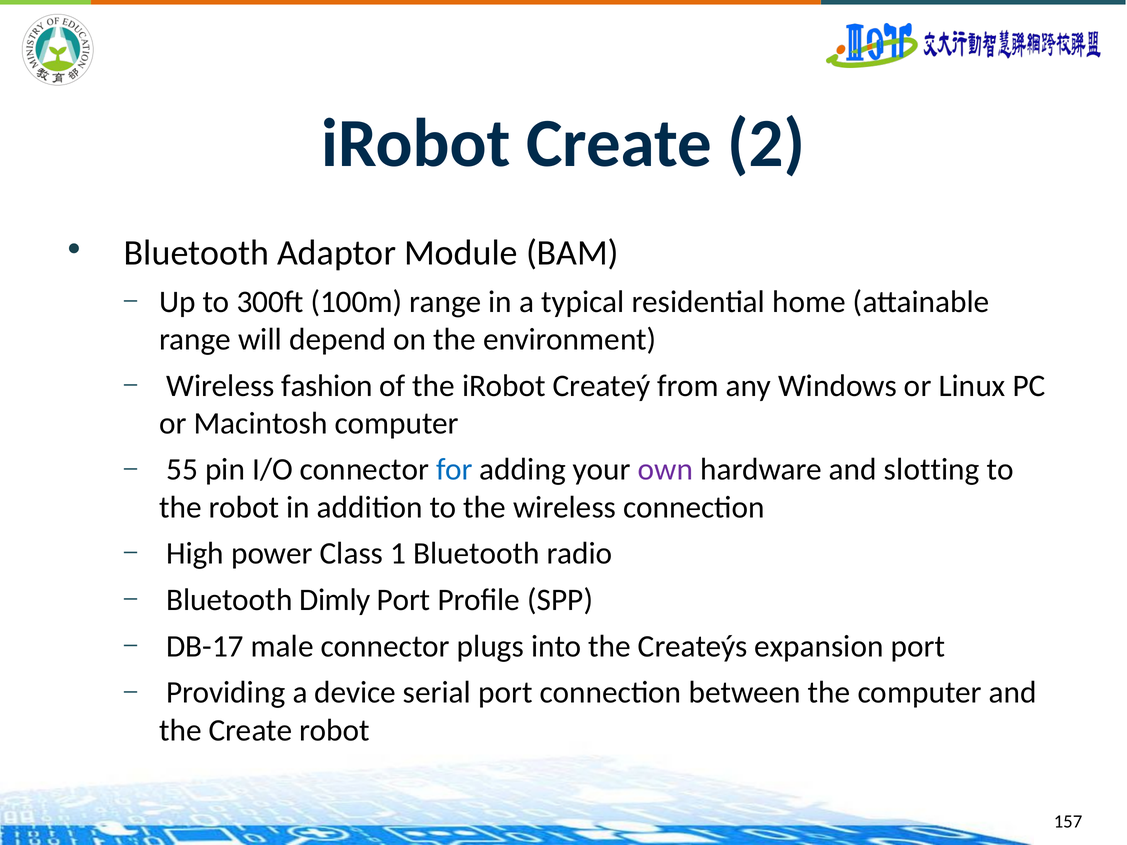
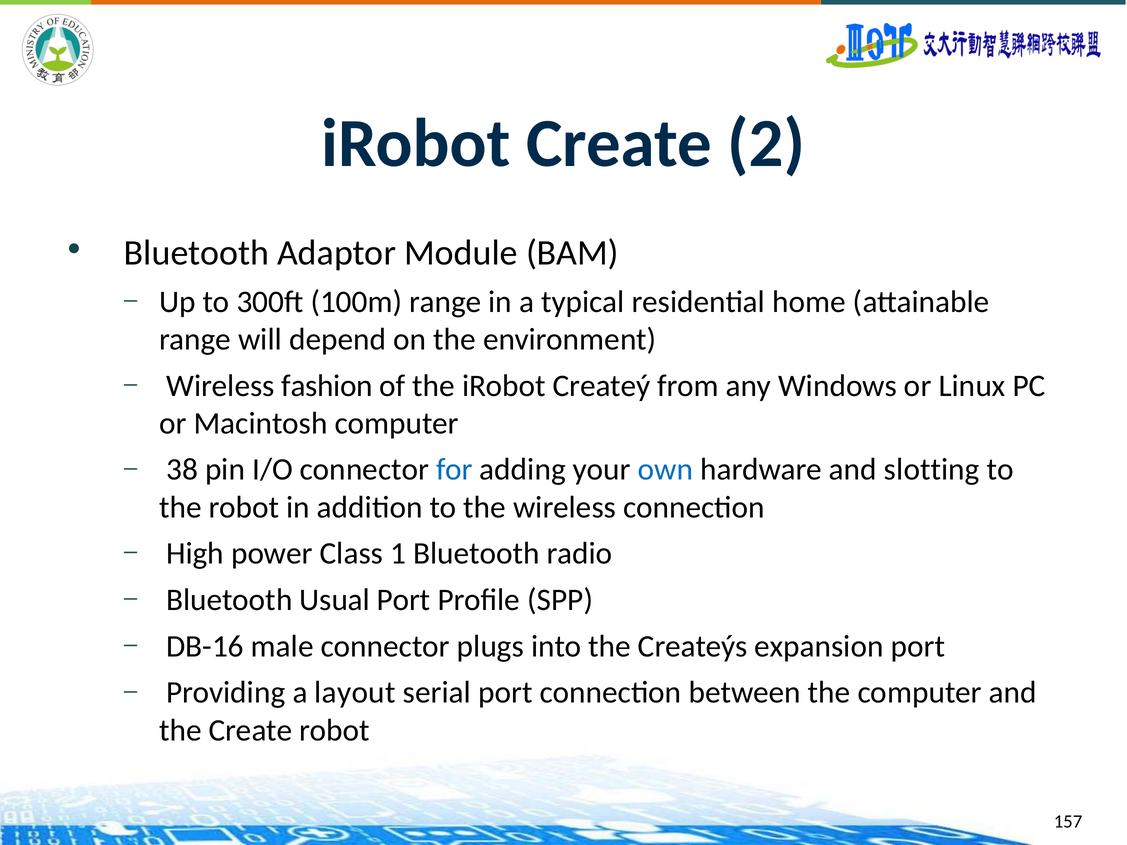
55: 55 -> 38
own colour: purple -> blue
Dimly: Dimly -> Usual
DB-17: DB-17 -> DB-16
device: device -> layout
